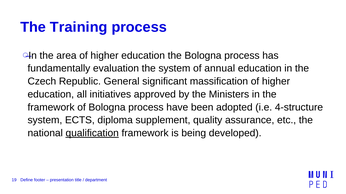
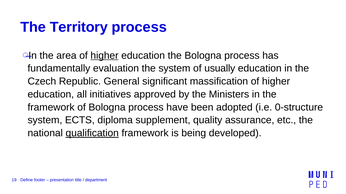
Training: Training -> Territory
higher at (104, 56) underline: none -> present
annual: annual -> usually
4-structure: 4-structure -> 0-structure
